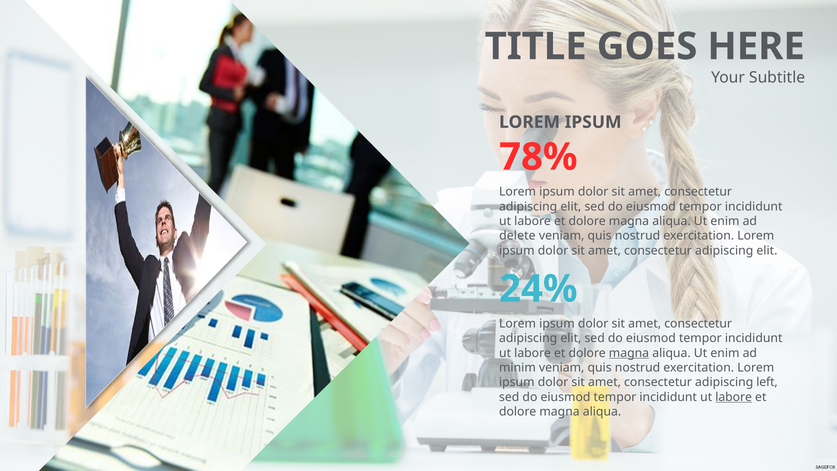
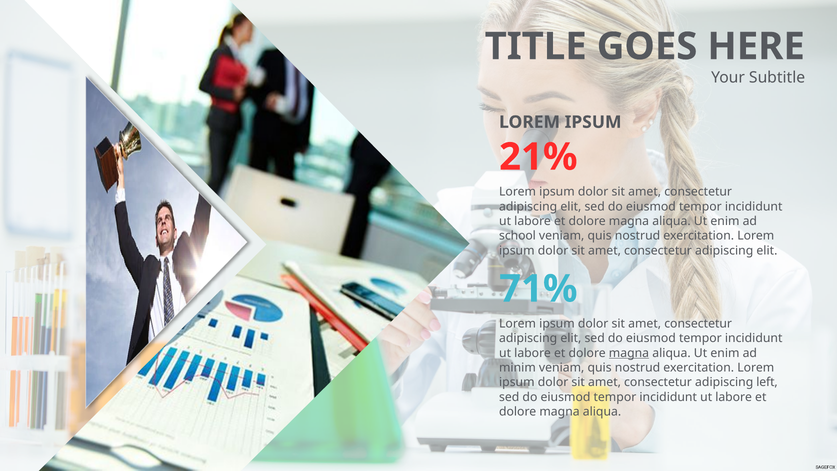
78%: 78% -> 21%
delete: delete -> school
24%: 24% -> 71%
labore at (734, 397) underline: present -> none
